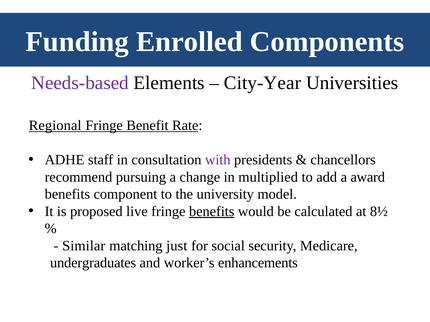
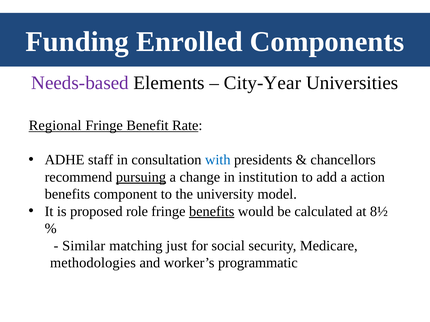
with colour: purple -> blue
pursuing underline: none -> present
multiplied: multiplied -> institution
award: award -> action
live: live -> role
undergraduates: undergraduates -> methodologies
enhancements: enhancements -> programmatic
